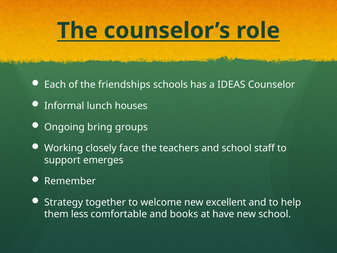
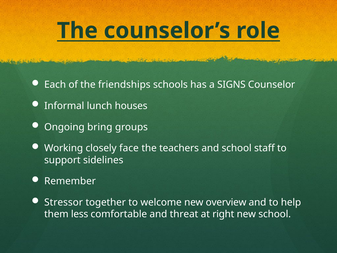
IDEAS: IDEAS -> SIGNS
emerges: emerges -> sidelines
Strategy: Strategy -> Stressor
excellent: excellent -> overview
books: books -> threat
have: have -> right
